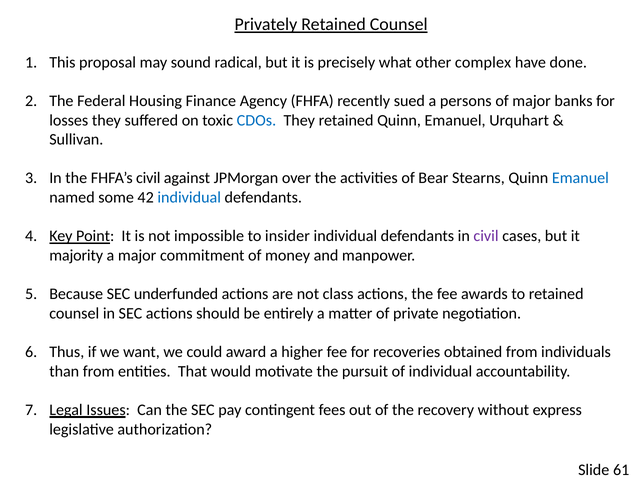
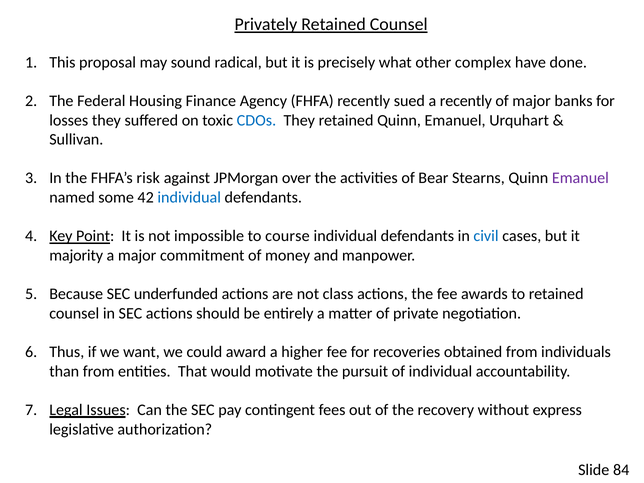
a persons: persons -> recently
FHFA’s civil: civil -> risk
Emanuel at (580, 178) colour: blue -> purple
insider: insider -> course
civil at (486, 236) colour: purple -> blue
61: 61 -> 84
